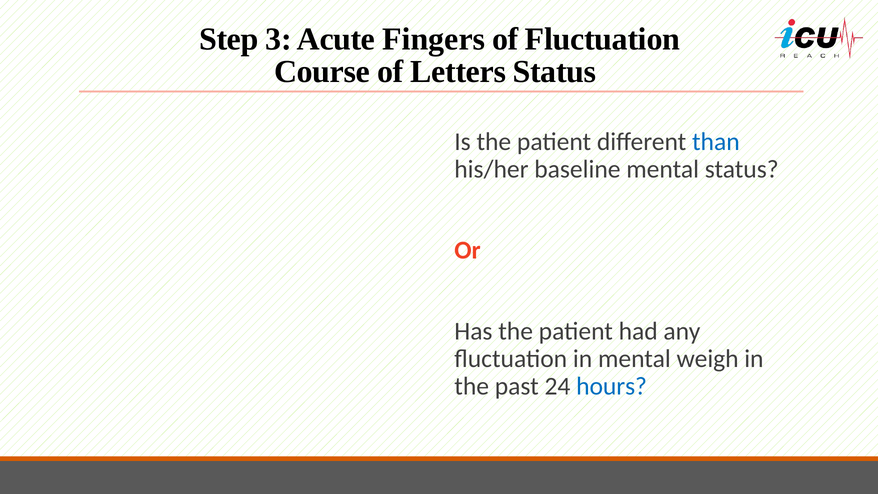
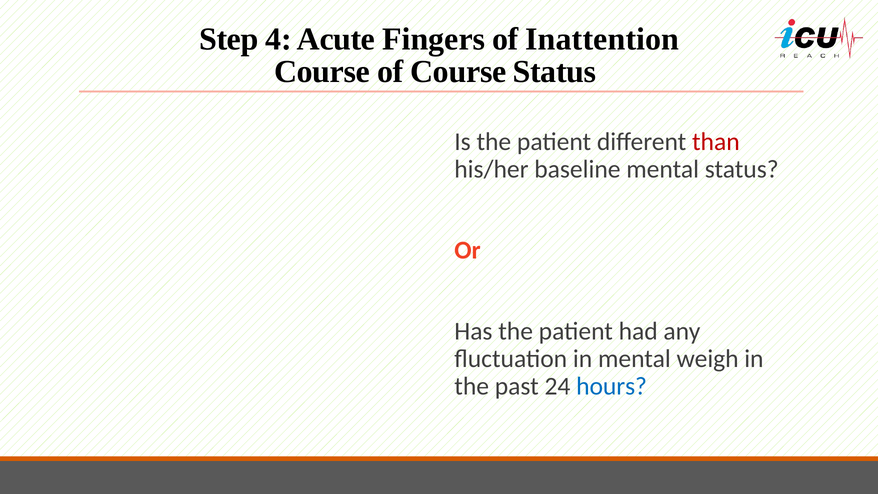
3: 3 -> 4
of Fluctuation: Fluctuation -> Inattention
of Letters: Letters -> Course
than colour: blue -> red
